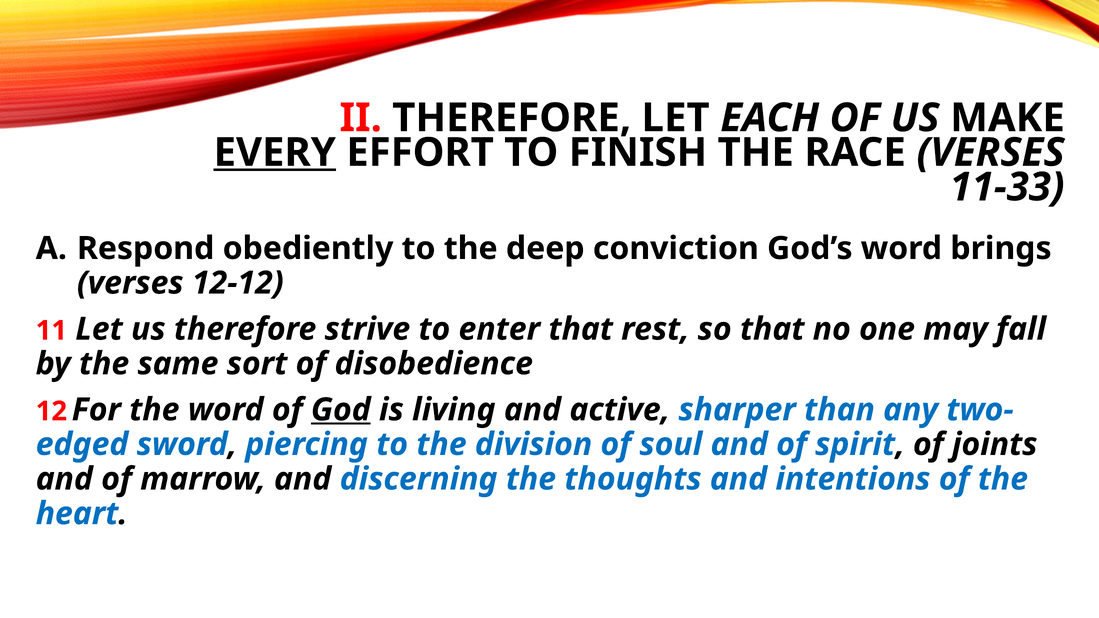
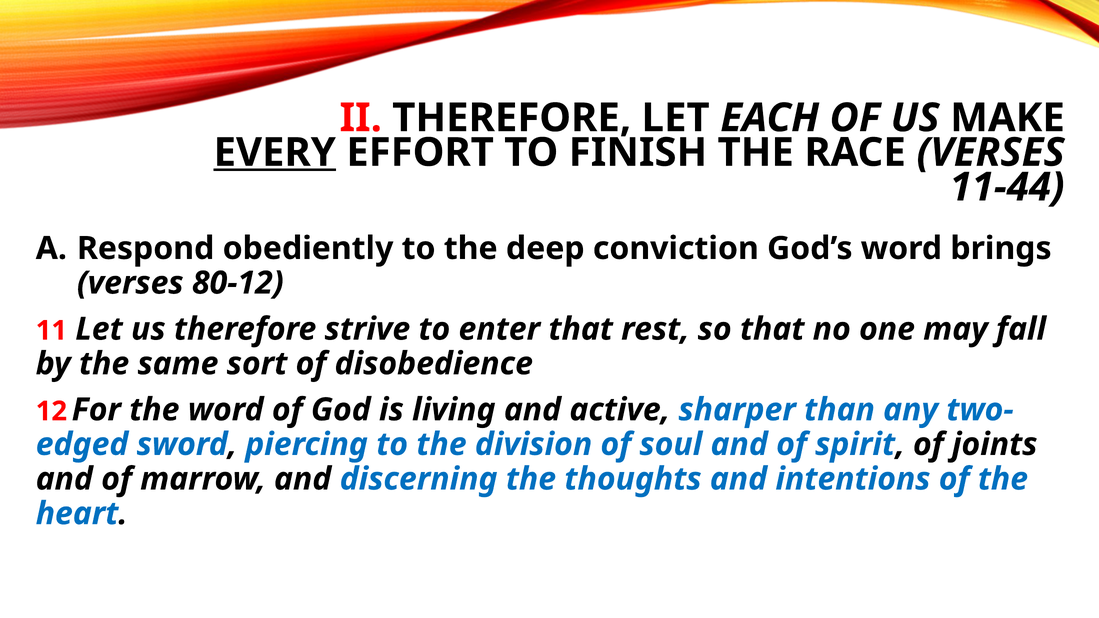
11-33: 11-33 -> 11-44
12-12: 12-12 -> 80-12
God underline: present -> none
